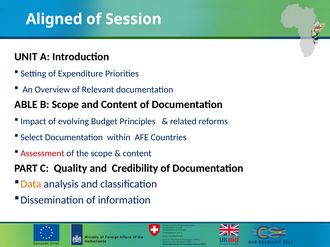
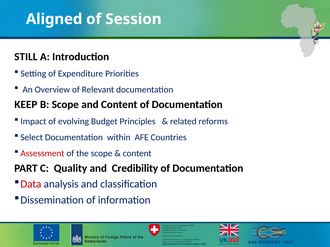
UNIT: UNIT -> STILL
ABLE: ABLE -> KEEP
Data colour: orange -> red
